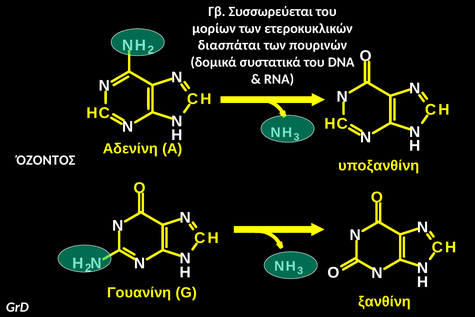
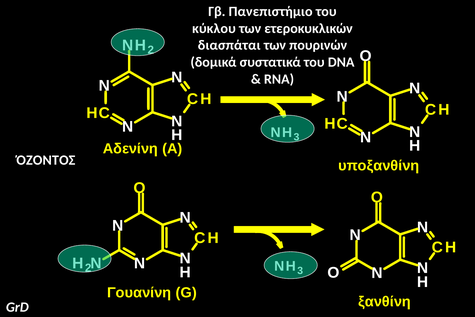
Συσσωρεύεται: Συσσωρεύεται -> Πανεπιστήμιο
μορίων: μορίων -> κύκλου
